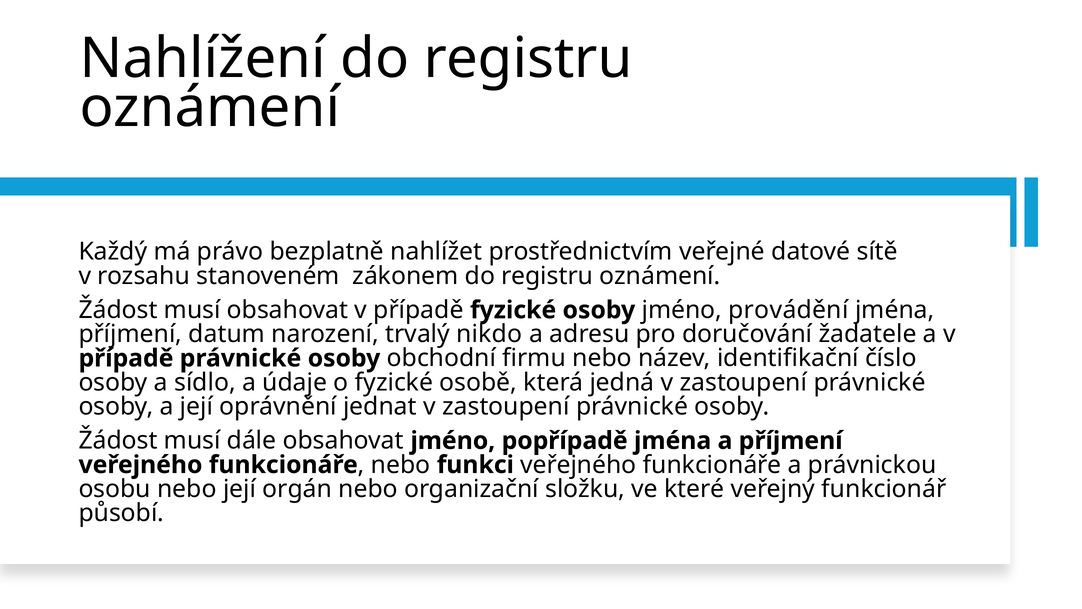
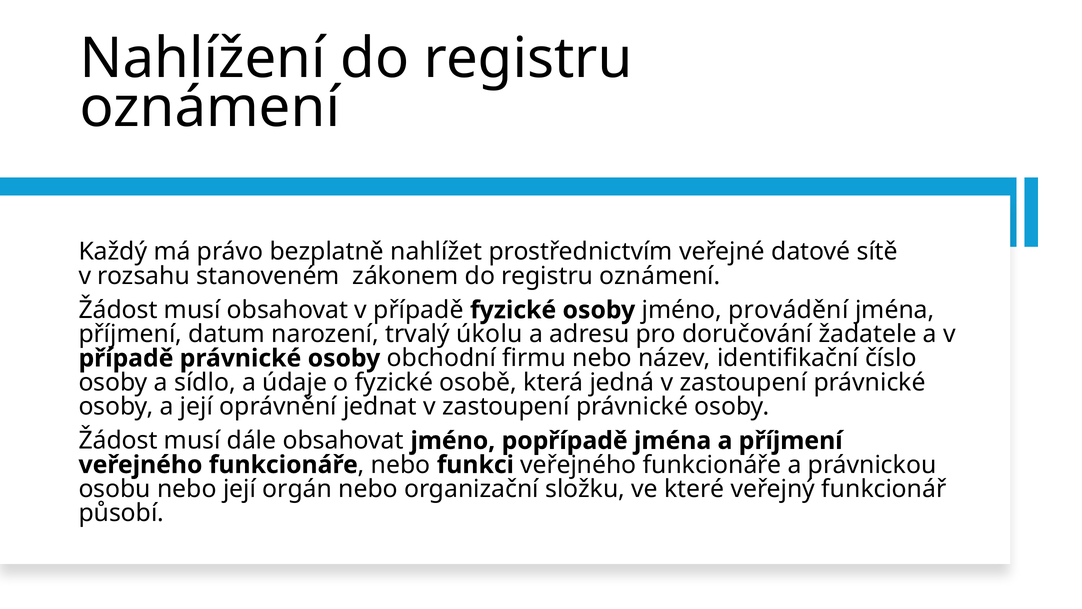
nikdo: nikdo -> úkolu
